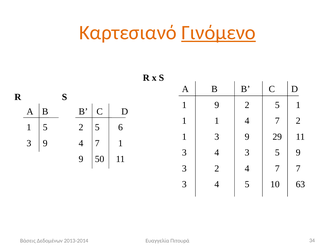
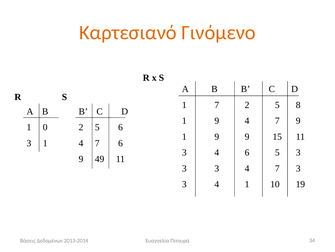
Γινόμενο underline: present -> none
9 at (217, 105): 9 -> 7
5 1: 1 -> 8
1 at (217, 120): 1 -> 9
7 2: 2 -> 9
1 5: 5 -> 0
3 at (217, 136): 3 -> 9
29: 29 -> 15
9 at (45, 143): 9 -> 1
7 1: 1 -> 6
4 3: 3 -> 6
5 9: 9 -> 3
50: 50 -> 49
2 at (217, 168): 2 -> 3
7 7: 7 -> 3
4 5: 5 -> 1
63: 63 -> 19
